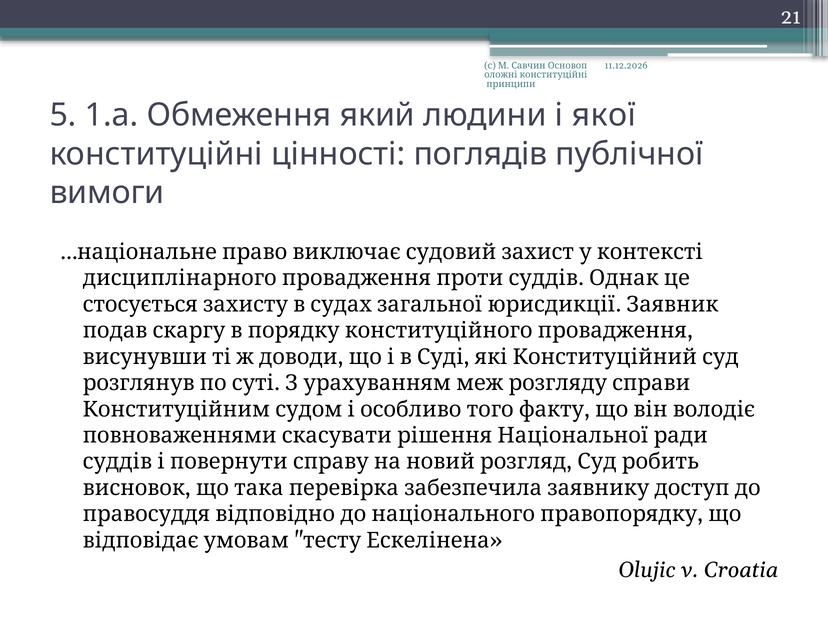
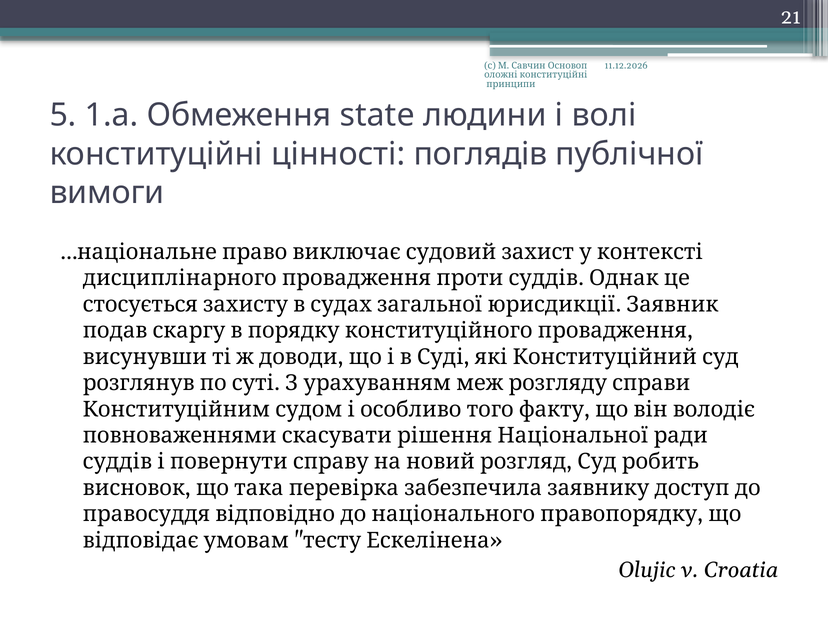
який: який -> state
якої: якої -> волі
